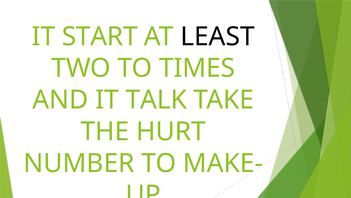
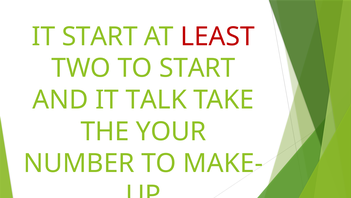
LEAST colour: black -> red
TO TIMES: TIMES -> START
HURT: HURT -> YOUR
